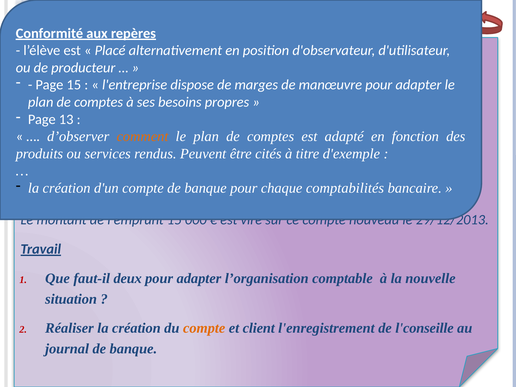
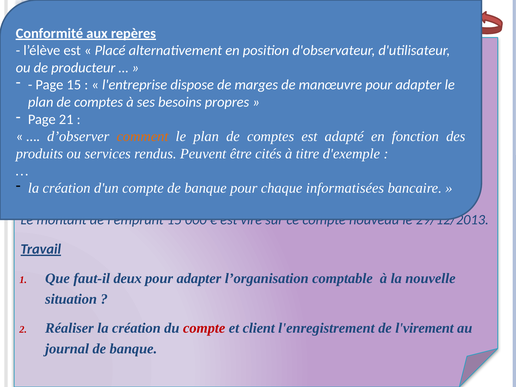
13: 13 -> 21
comptabilités: comptabilités -> informatisées
compte at (204, 328) colour: orange -> red
l'conseille: l'conseille -> l'virement
